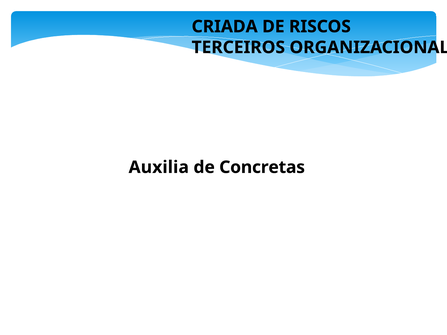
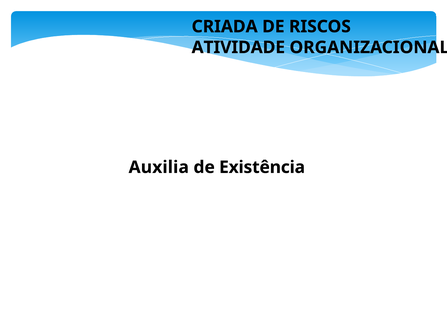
TERCEIROS: TERCEIROS -> ATIVIDADE
Concretas: Concretas -> Existência
